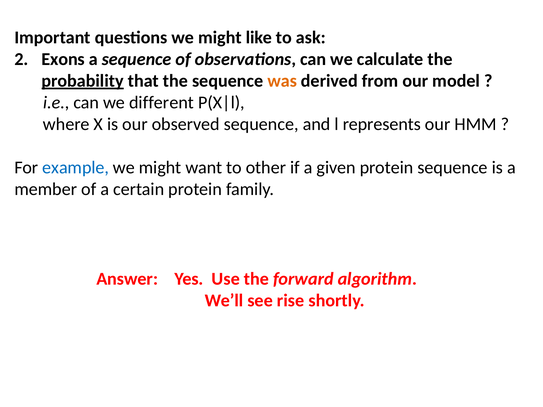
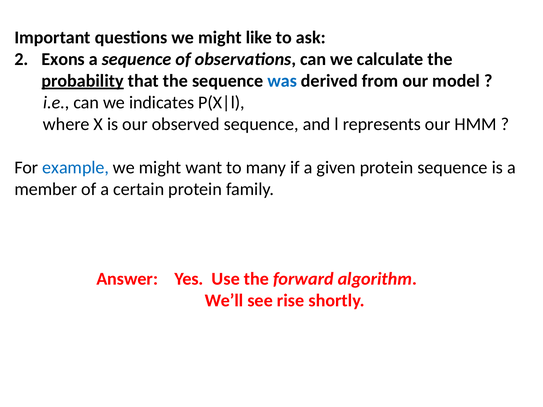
was colour: orange -> blue
different: different -> indicates
other: other -> many
